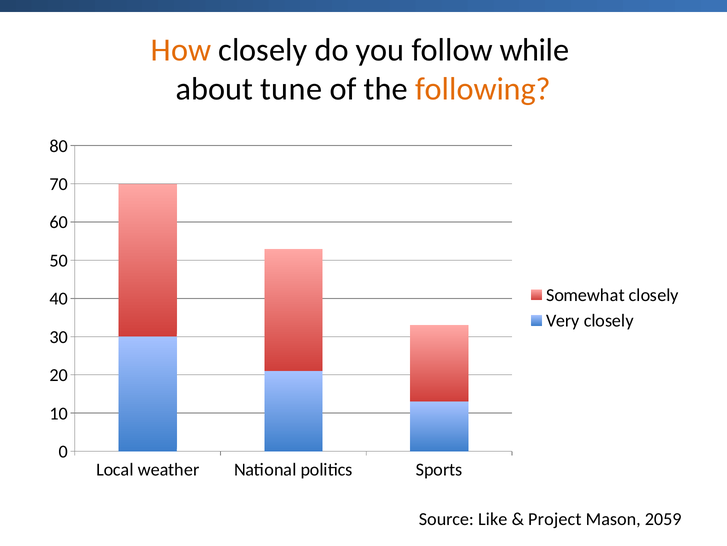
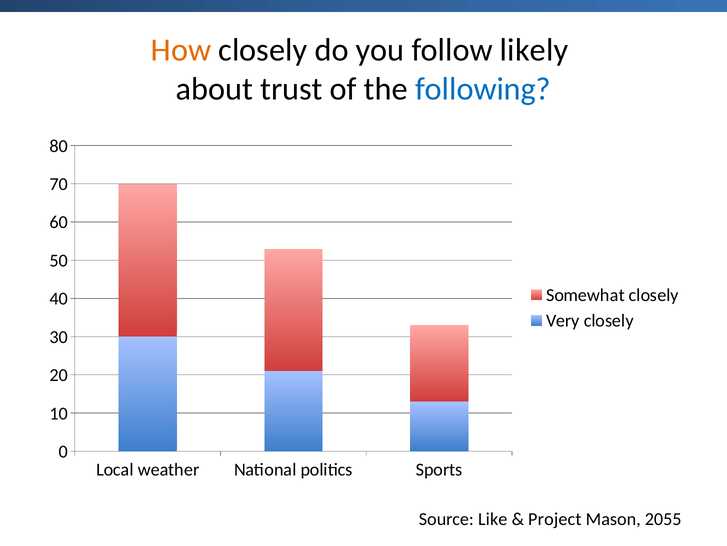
while: while -> likely
tune: tune -> trust
following colour: orange -> blue
2059: 2059 -> 2055
